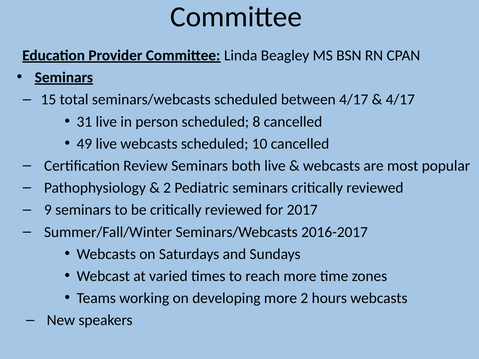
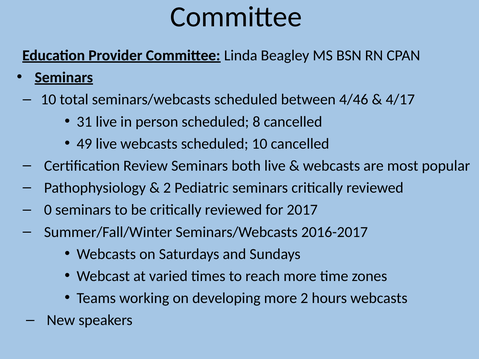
15 at (48, 100): 15 -> 10
between 4/17: 4/17 -> 4/46
9: 9 -> 0
